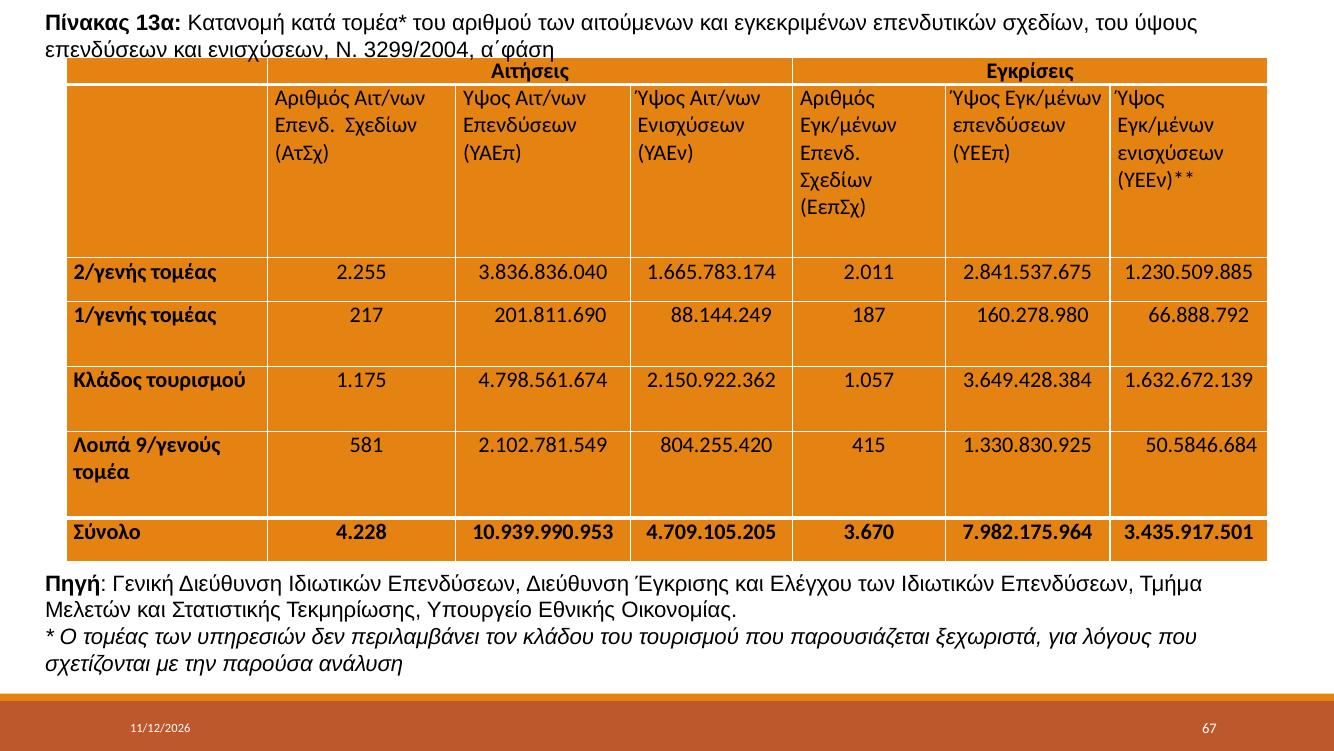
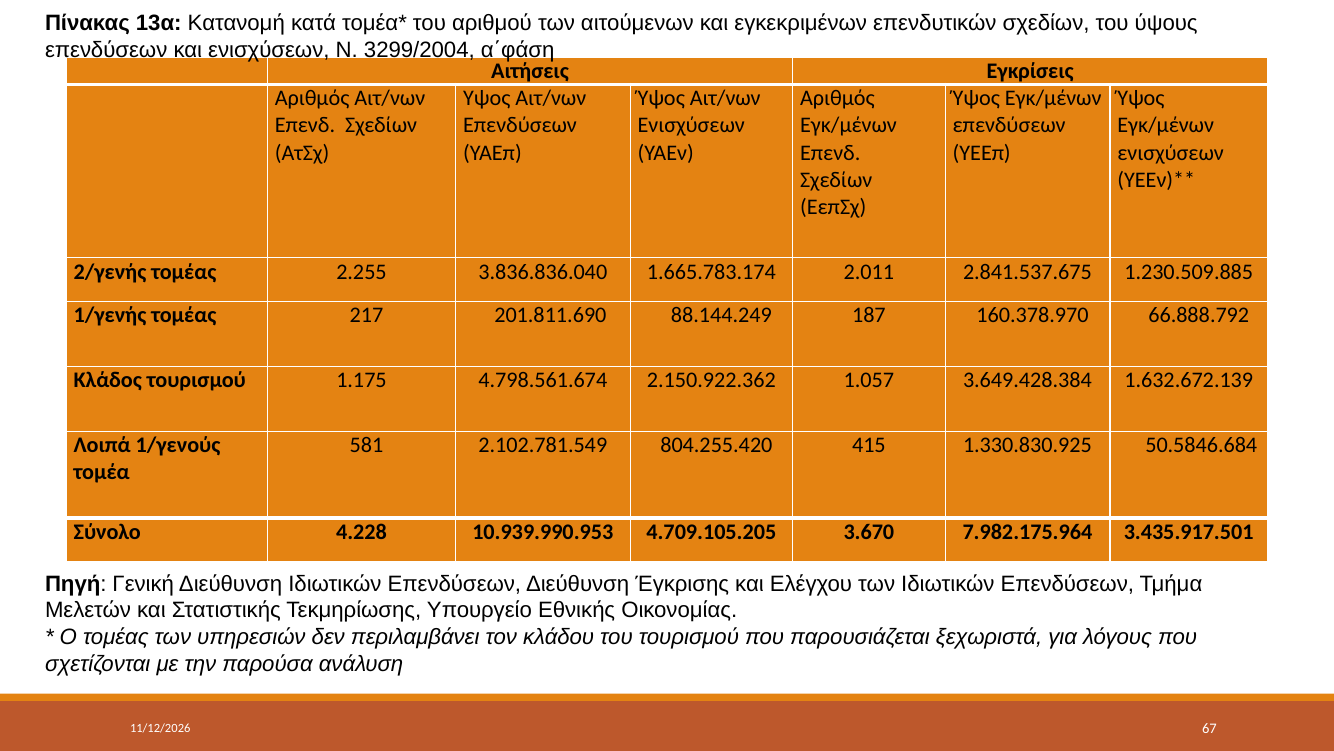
160.278.980: 160.278.980 -> 160.378.970
9/γενούς: 9/γενούς -> 1/γενούς
